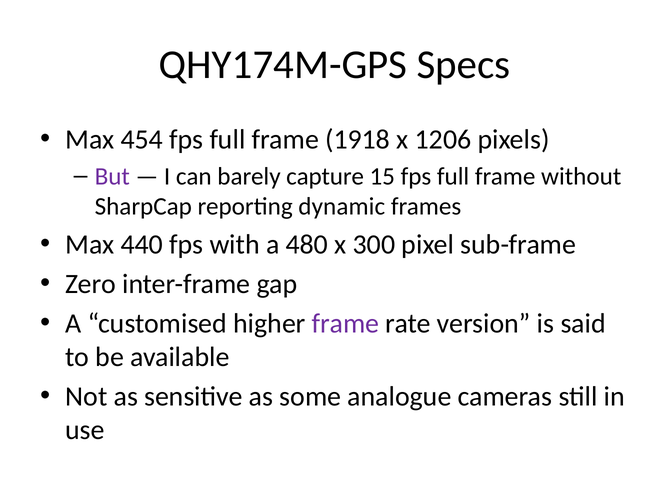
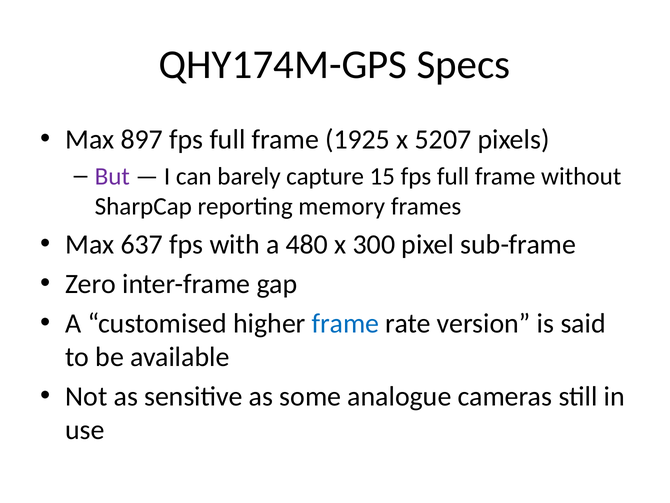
454: 454 -> 897
1918: 1918 -> 1925
1206: 1206 -> 5207
dynamic: dynamic -> memory
440: 440 -> 637
frame at (346, 323) colour: purple -> blue
